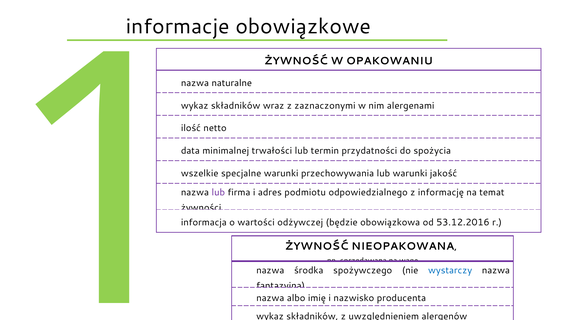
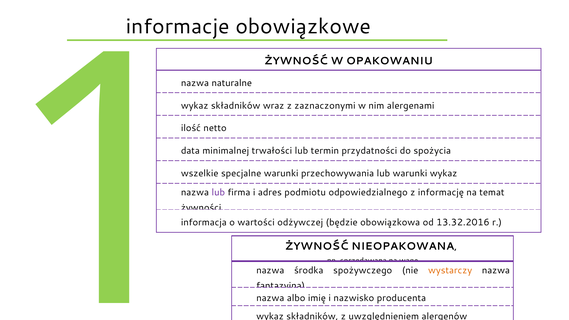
warunki jakość: jakość -> wykaz
53.12.2016: 53.12.2016 -> 13.32.2016
wystarczy colour: blue -> orange
